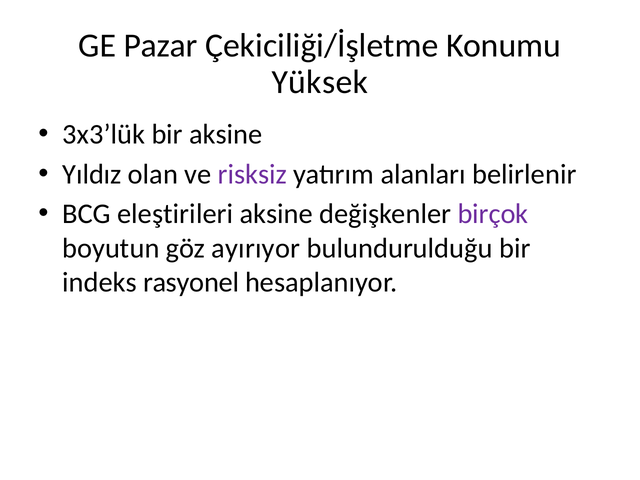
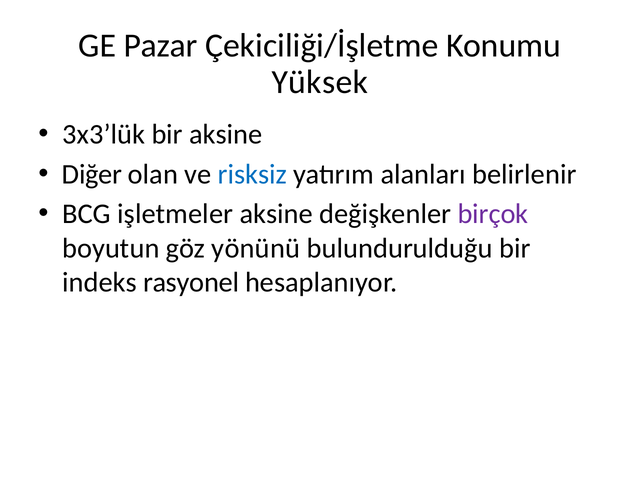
Yıldız: Yıldız -> Diğer
risksiz colour: purple -> blue
eleştirileri: eleştirileri -> işletmeler
ayırıyor: ayırıyor -> yönünü
